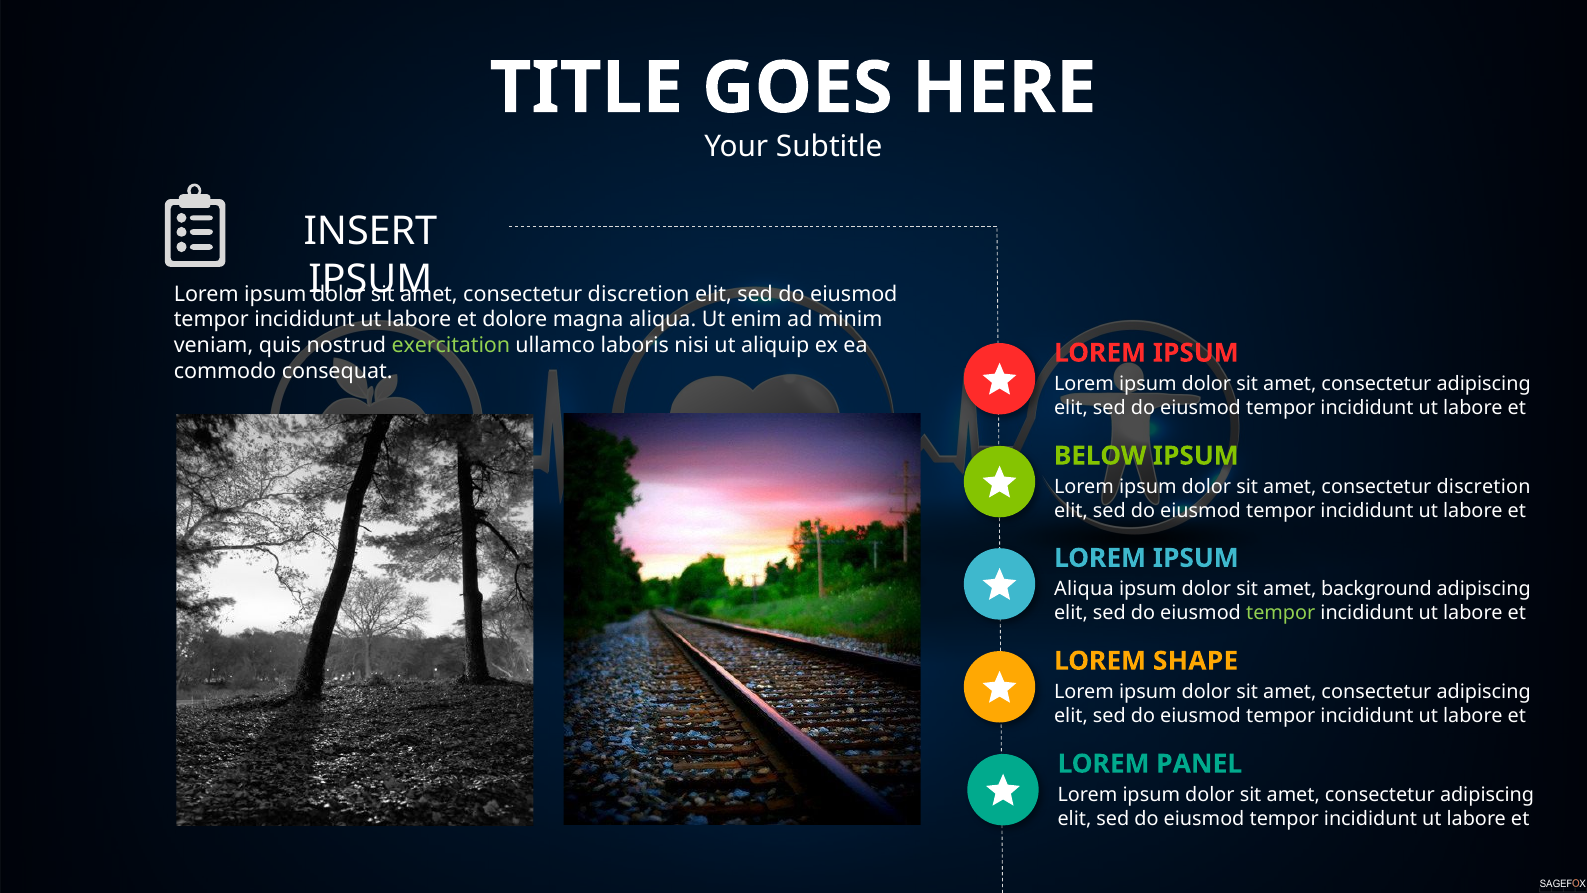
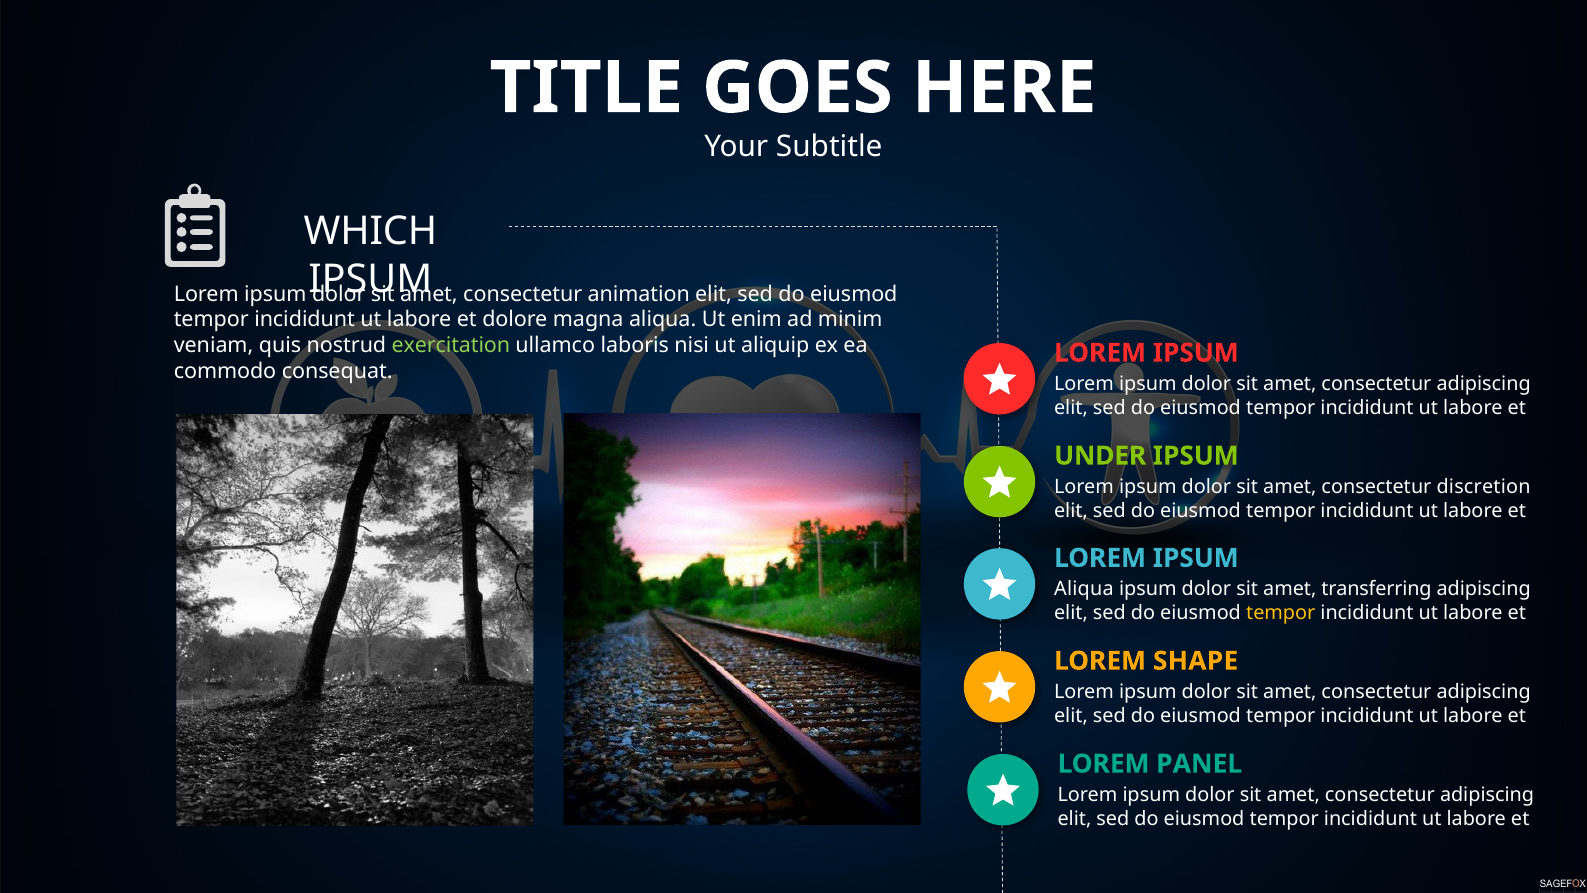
INSERT: INSERT -> WHICH
discretion at (639, 294): discretion -> animation
BELOW: BELOW -> UNDER
background: background -> transferring
tempor at (1281, 613) colour: light green -> yellow
